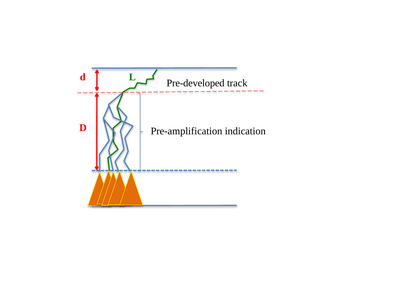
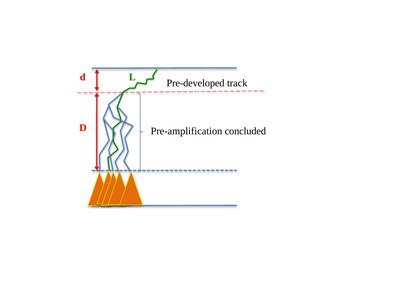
indication: indication -> concluded
